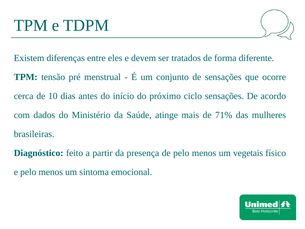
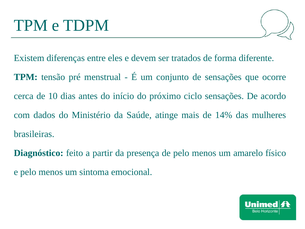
71%: 71% -> 14%
vegetais: vegetais -> amarelo
